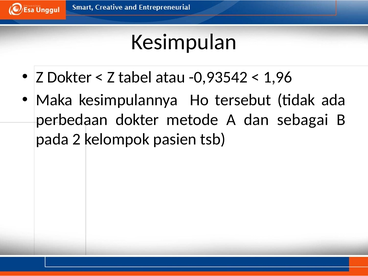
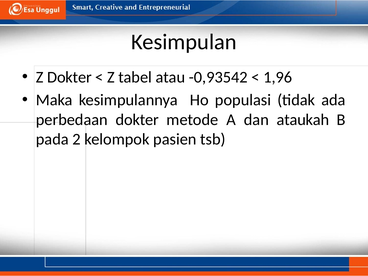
tersebut: tersebut -> populasi
sebagai: sebagai -> ataukah
